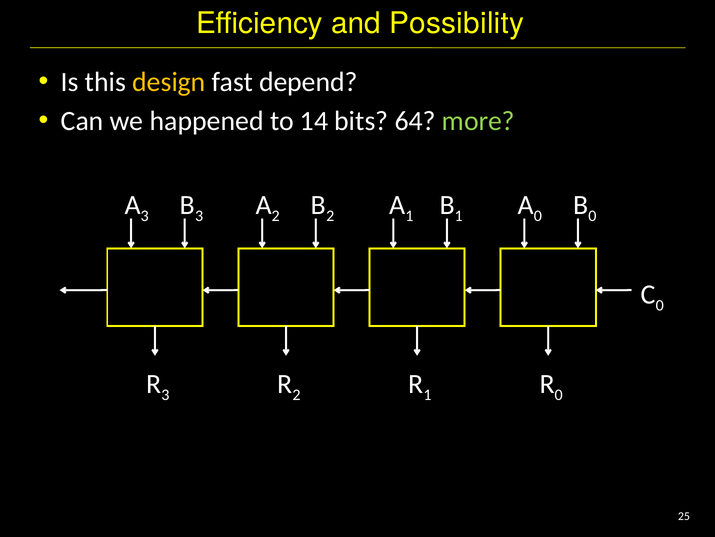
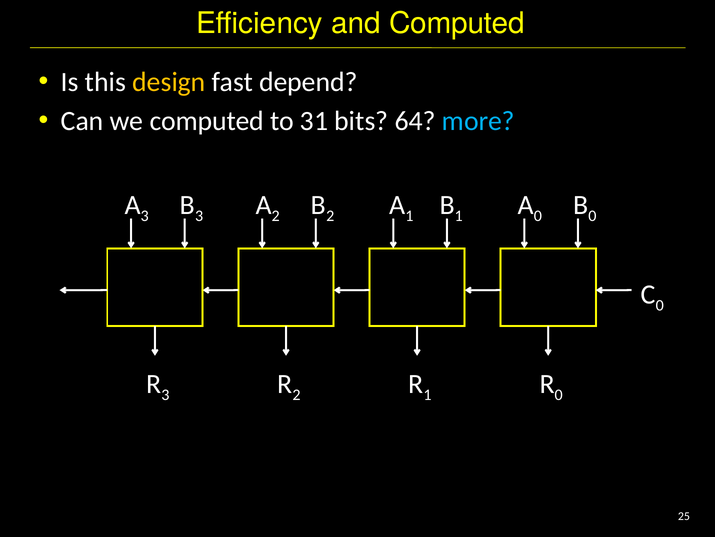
and Possibility: Possibility -> Computed
we happened: happened -> computed
14: 14 -> 31
more colour: light green -> light blue
